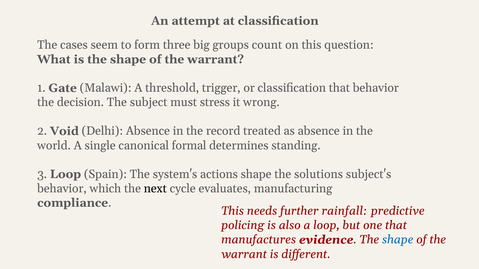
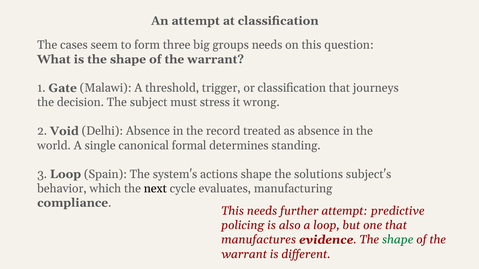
groups count: count -> needs
that behavior: behavior -> journeys
further rainfall: rainfall -> attempt
shape at (398, 240) colour: blue -> green
